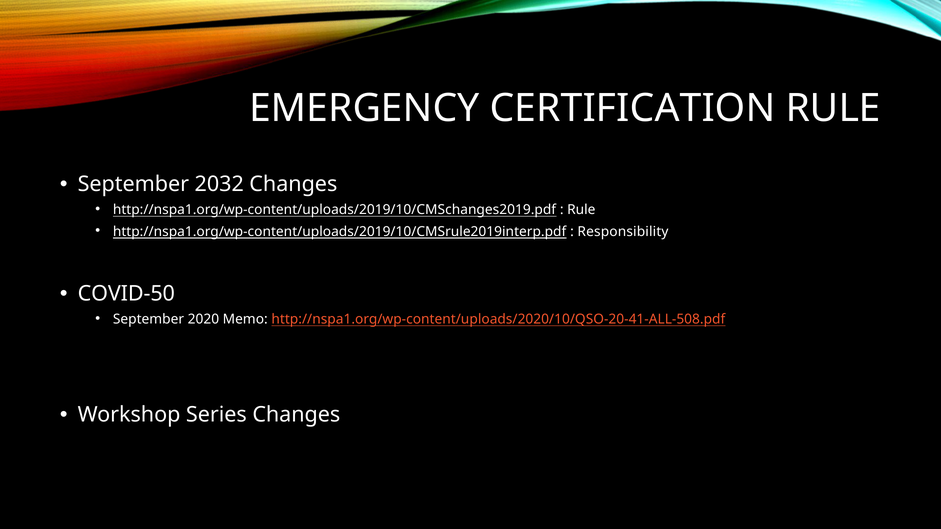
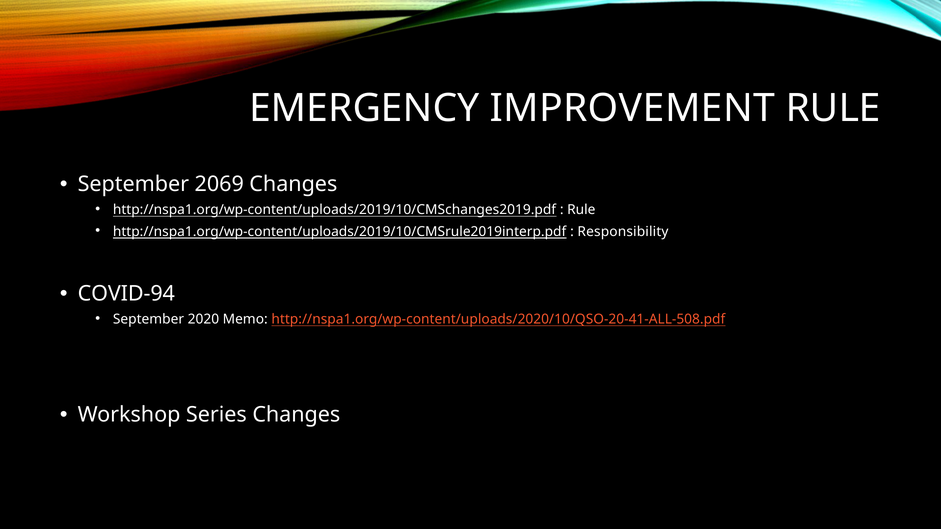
CERTIFICATION: CERTIFICATION -> IMPROVEMENT
2032: 2032 -> 2069
COVID-50: COVID-50 -> COVID-94
